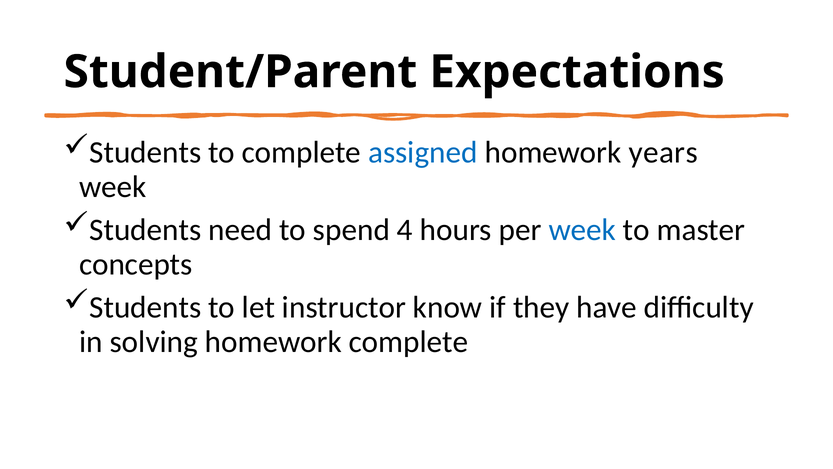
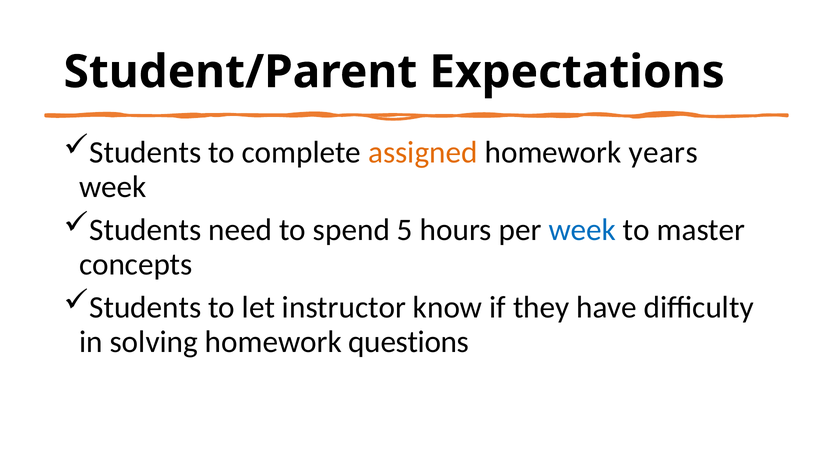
assigned colour: blue -> orange
4: 4 -> 5
homework complete: complete -> questions
